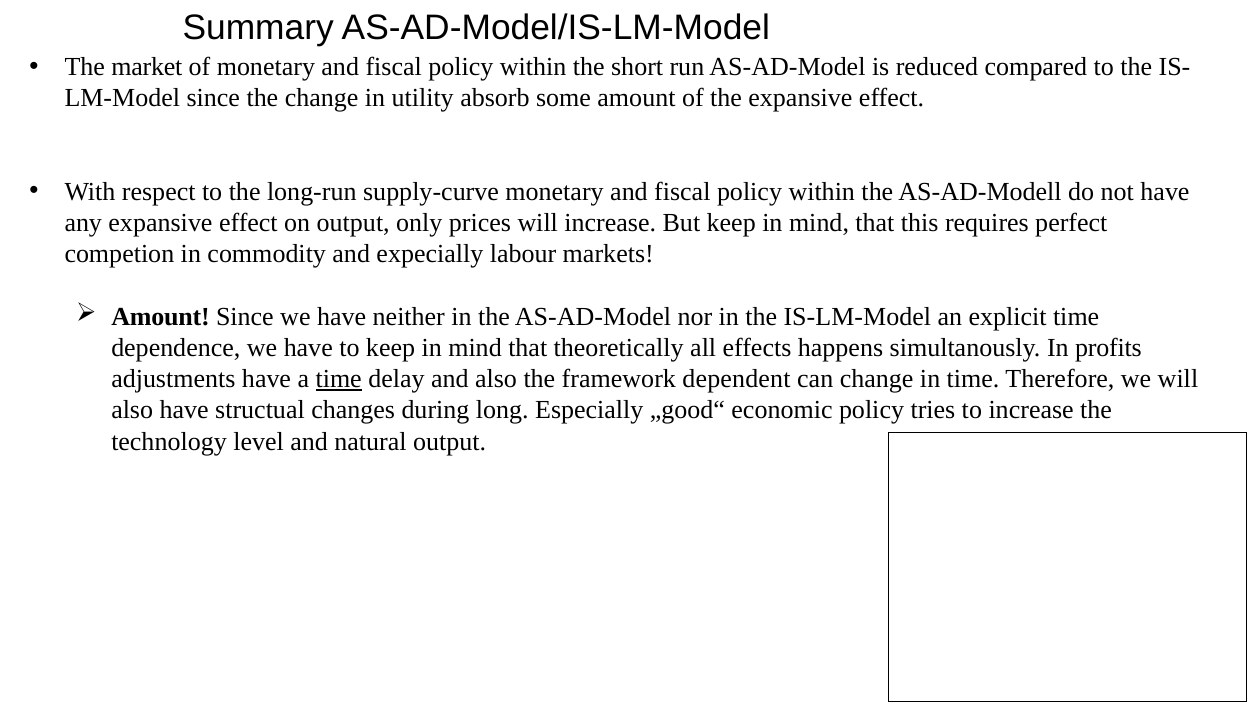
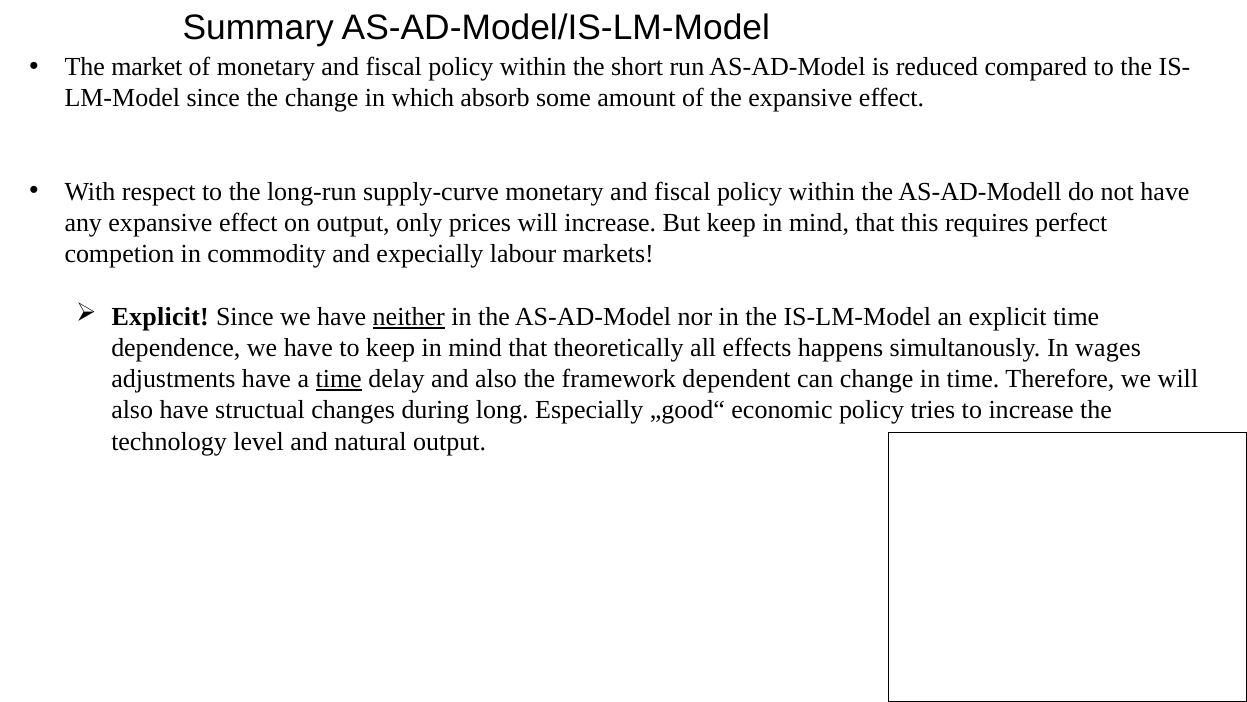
utility: utility -> which
Amount at (160, 316): Amount -> Explicit
neither underline: none -> present
profits: profits -> wages
